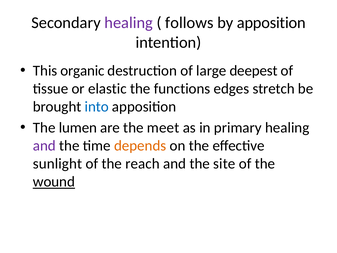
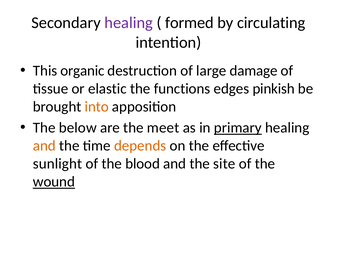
follows: follows -> formed
by apposition: apposition -> circulating
deepest: deepest -> damage
stretch: stretch -> pinkish
into colour: blue -> orange
lumen: lumen -> below
primary underline: none -> present
and at (44, 146) colour: purple -> orange
reach: reach -> blood
